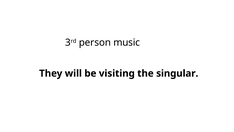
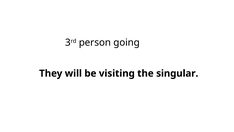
music: music -> going
